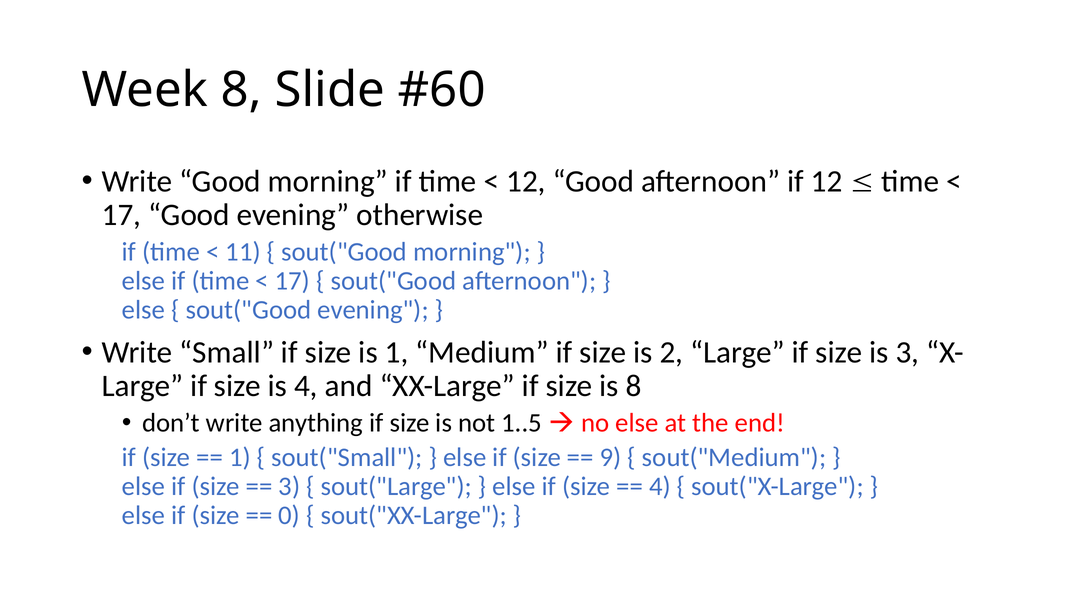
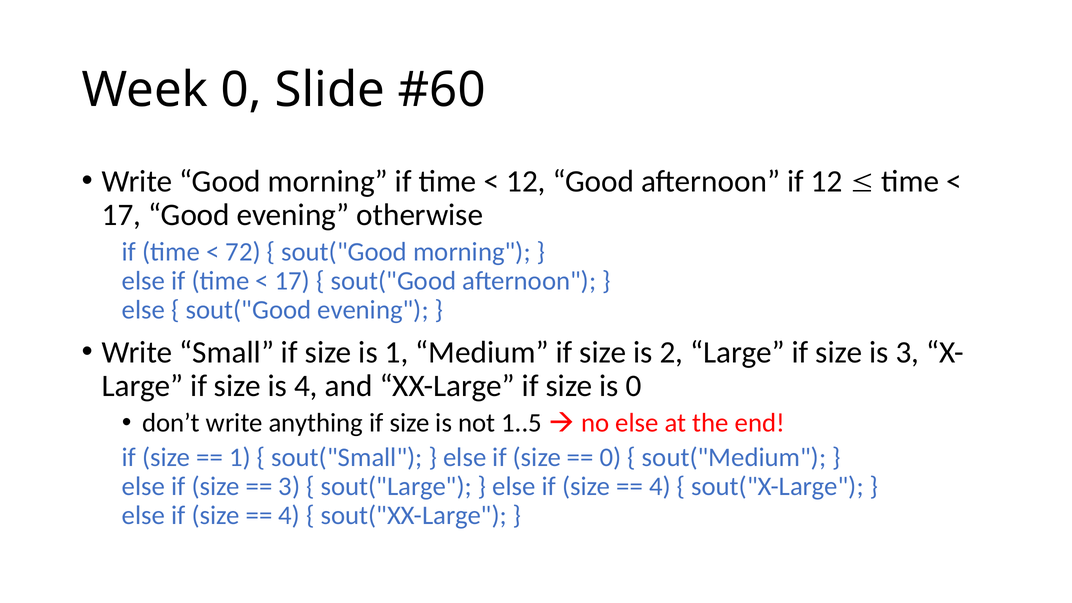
Week 8: 8 -> 0
11: 11 -> 72
is 8: 8 -> 0
9 at (611, 458): 9 -> 0
0 at (289, 515): 0 -> 4
